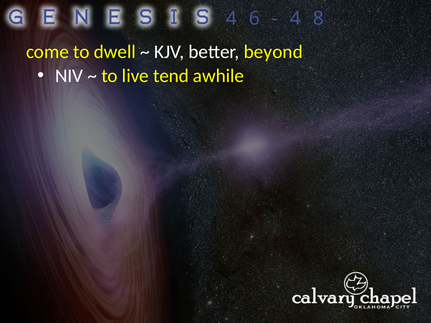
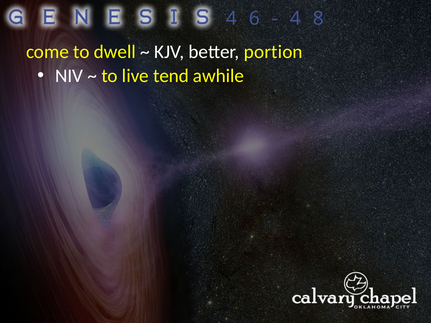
beyond: beyond -> portion
